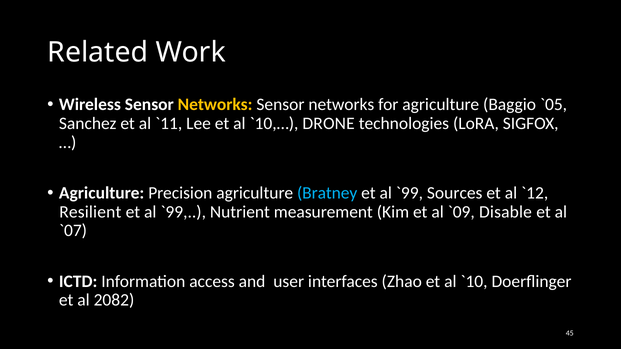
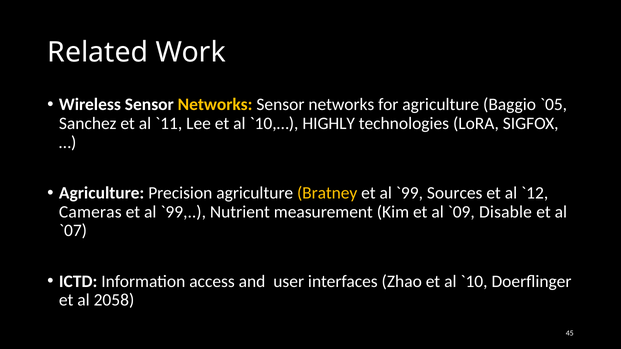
DRONE: DRONE -> HIGHLY
Bratney colour: light blue -> yellow
Resilient: Resilient -> Cameras
2082: 2082 -> 2058
